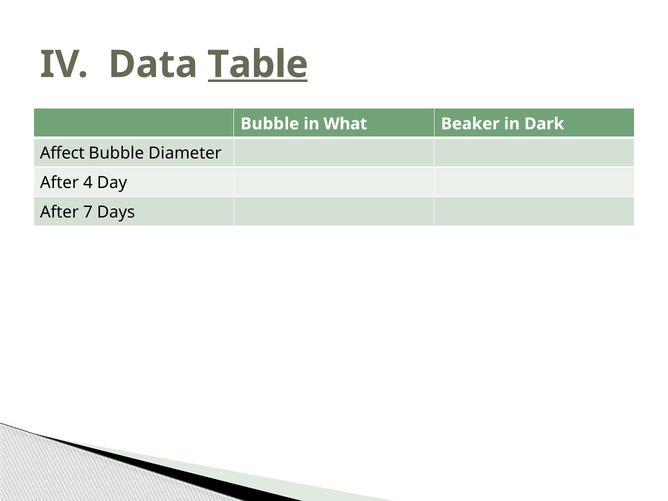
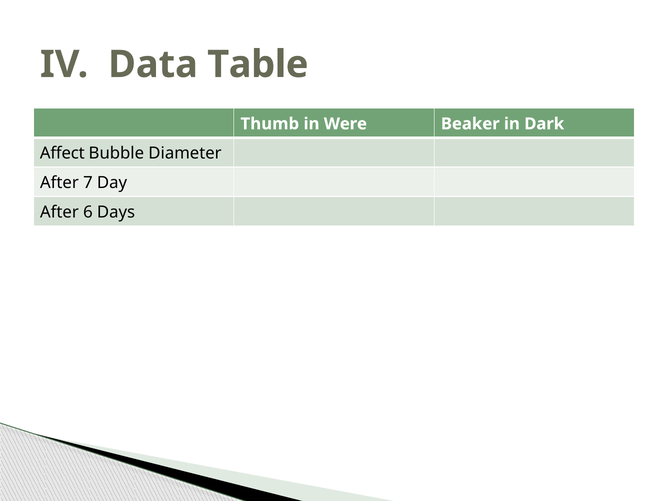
Table underline: present -> none
Bubble at (270, 124): Bubble -> Thumb
What: What -> Were
4: 4 -> 7
7: 7 -> 6
